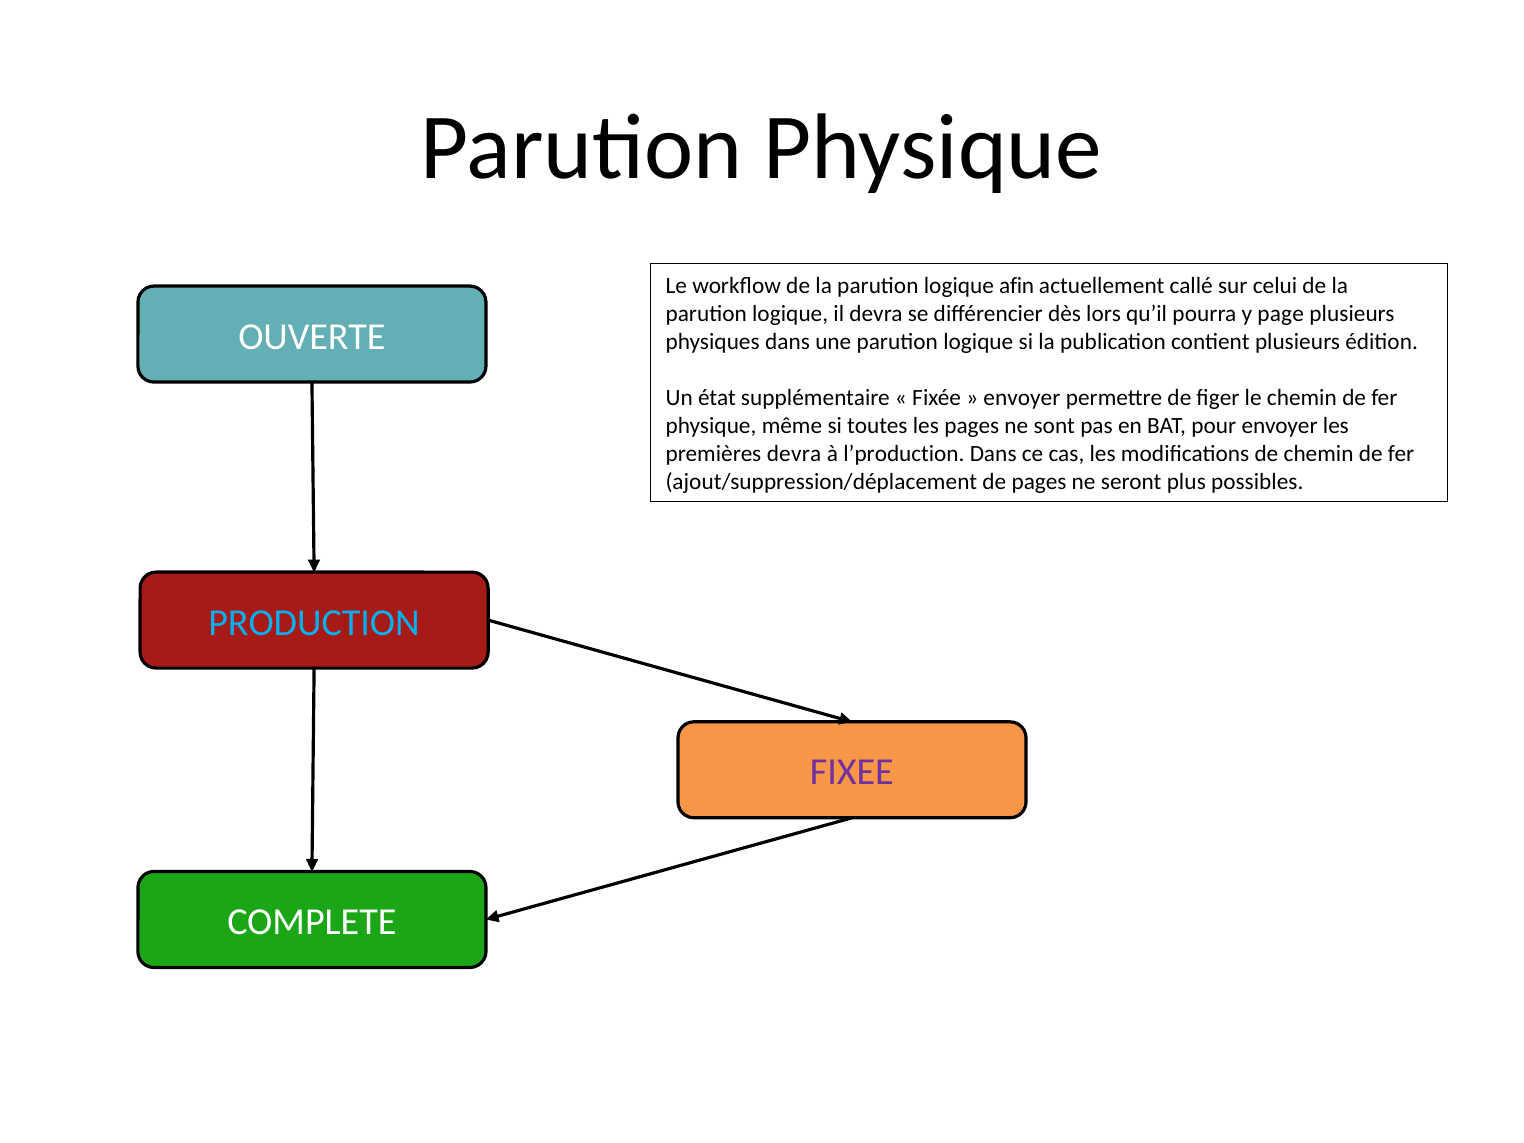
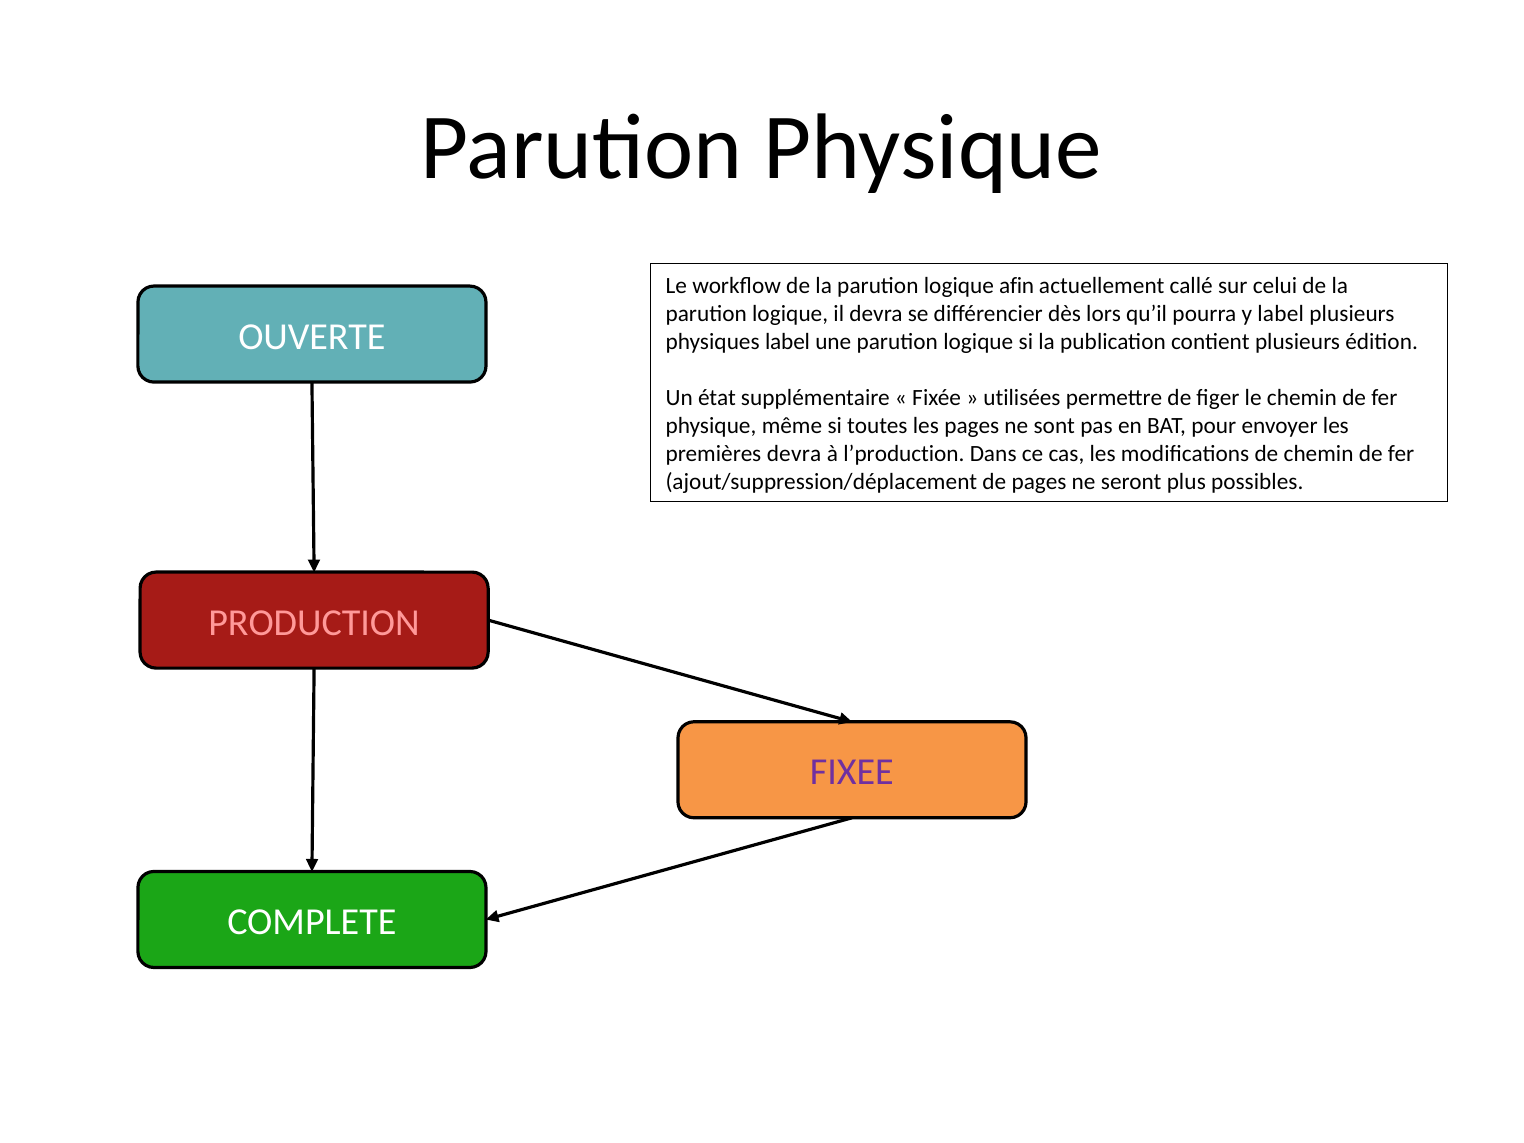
y page: page -> label
physiques dans: dans -> label
envoyer at (1022, 398): envoyer -> utilisées
PRODUCTION colour: light blue -> pink
